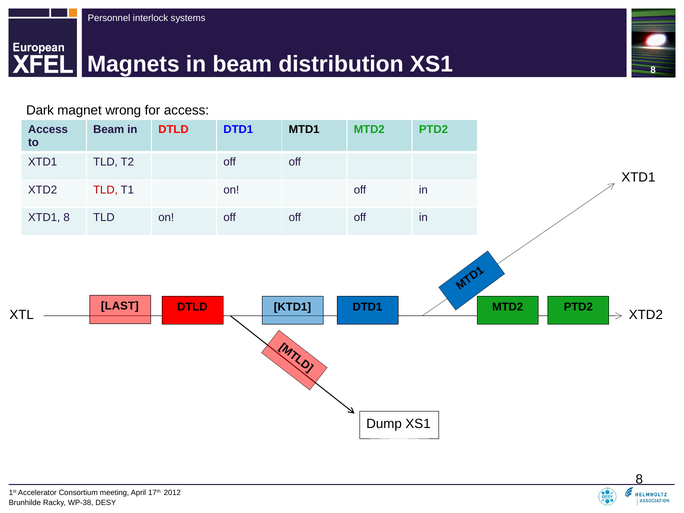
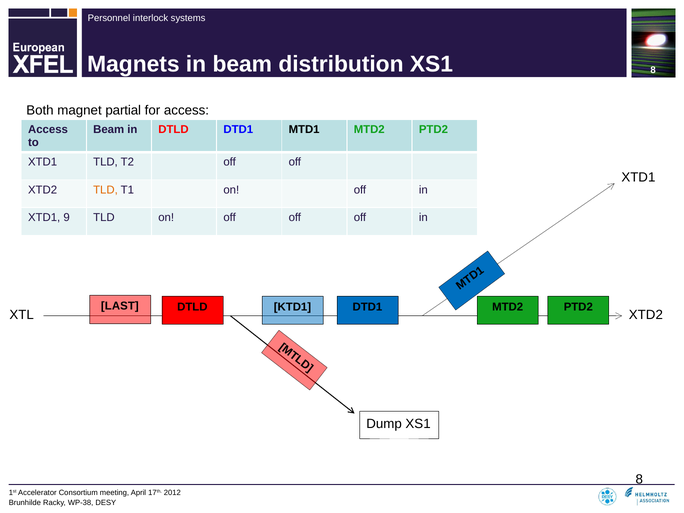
Dark: Dark -> Both
wrong: wrong -> partial
TLD at (105, 190) colour: red -> orange
XTD1 8: 8 -> 9
